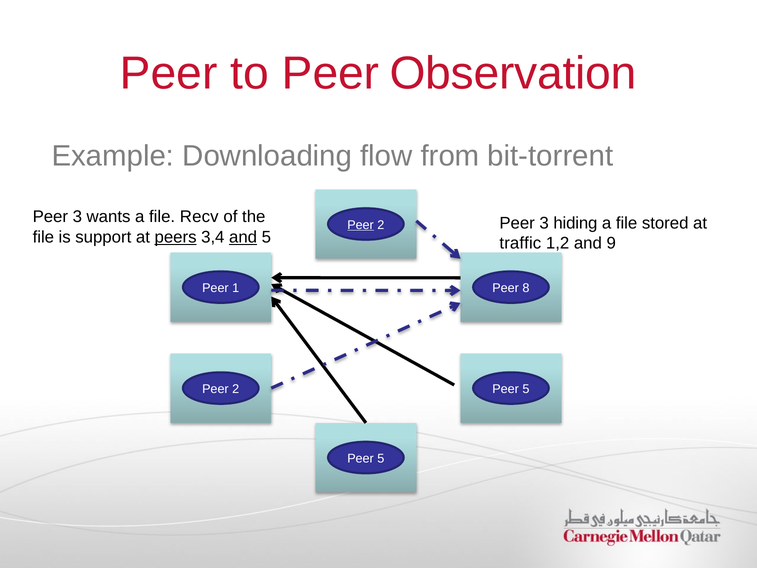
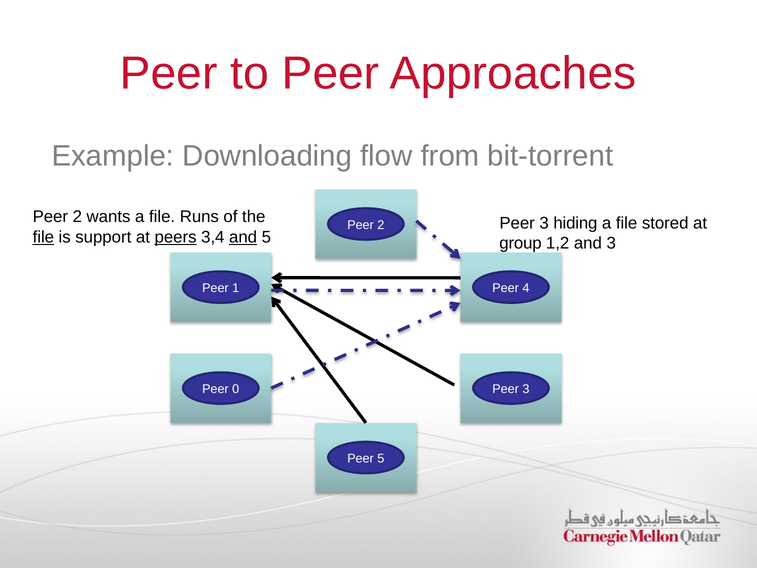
Observation: Observation -> Approaches
3 at (77, 217): 3 -> 2
Recv: Recv -> Runs
Peer at (361, 225) underline: present -> none
file at (43, 237) underline: none -> present
traffic: traffic -> group
and 9: 9 -> 3
8: 8 -> 4
2 at (236, 389): 2 -> 0
5 at (526, 389): 5 -> 3
